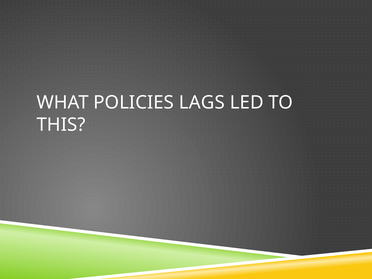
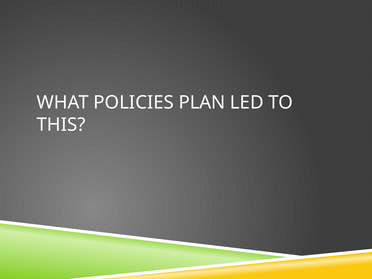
LAGS: LAGS -> PLAN
